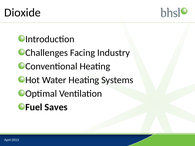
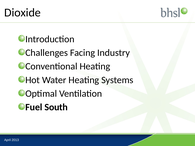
Saves: Saves -> South
